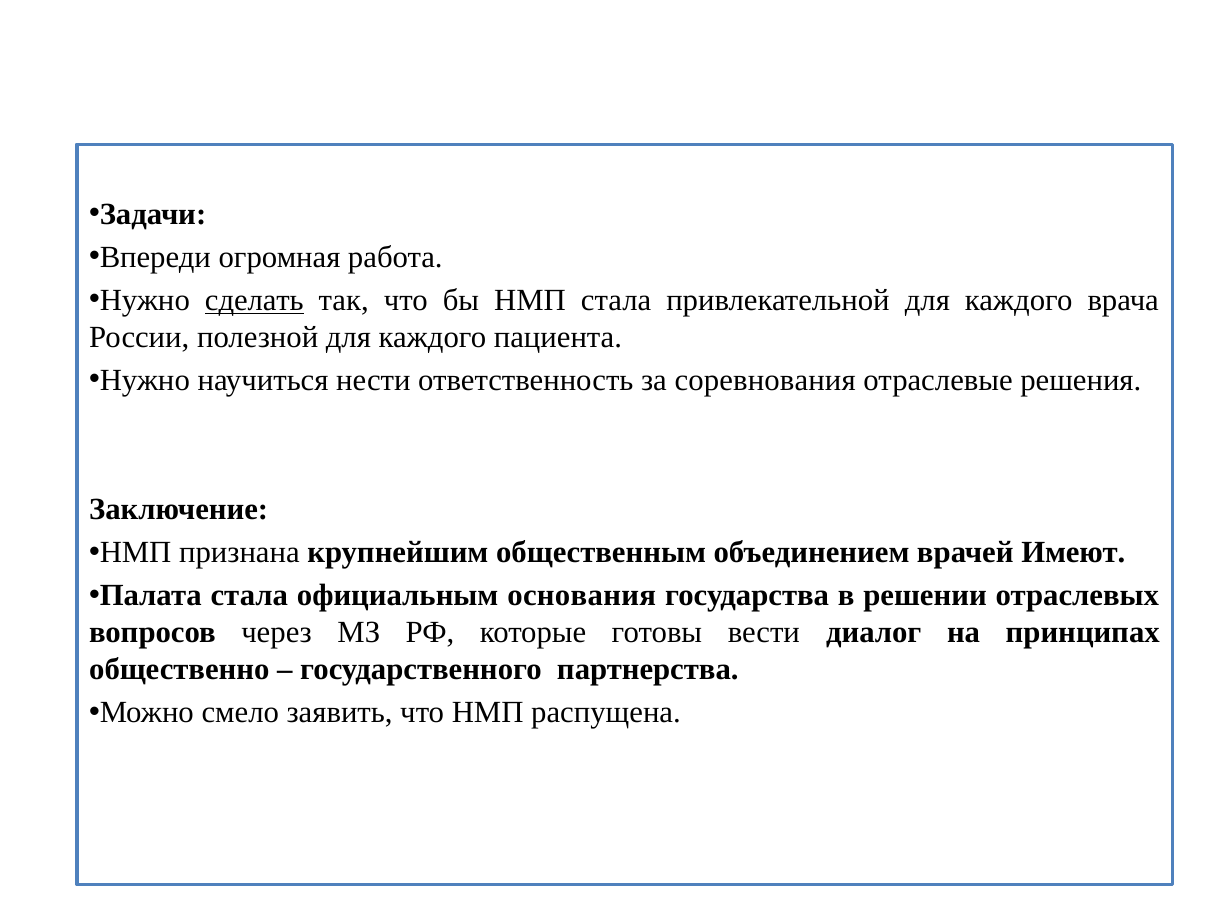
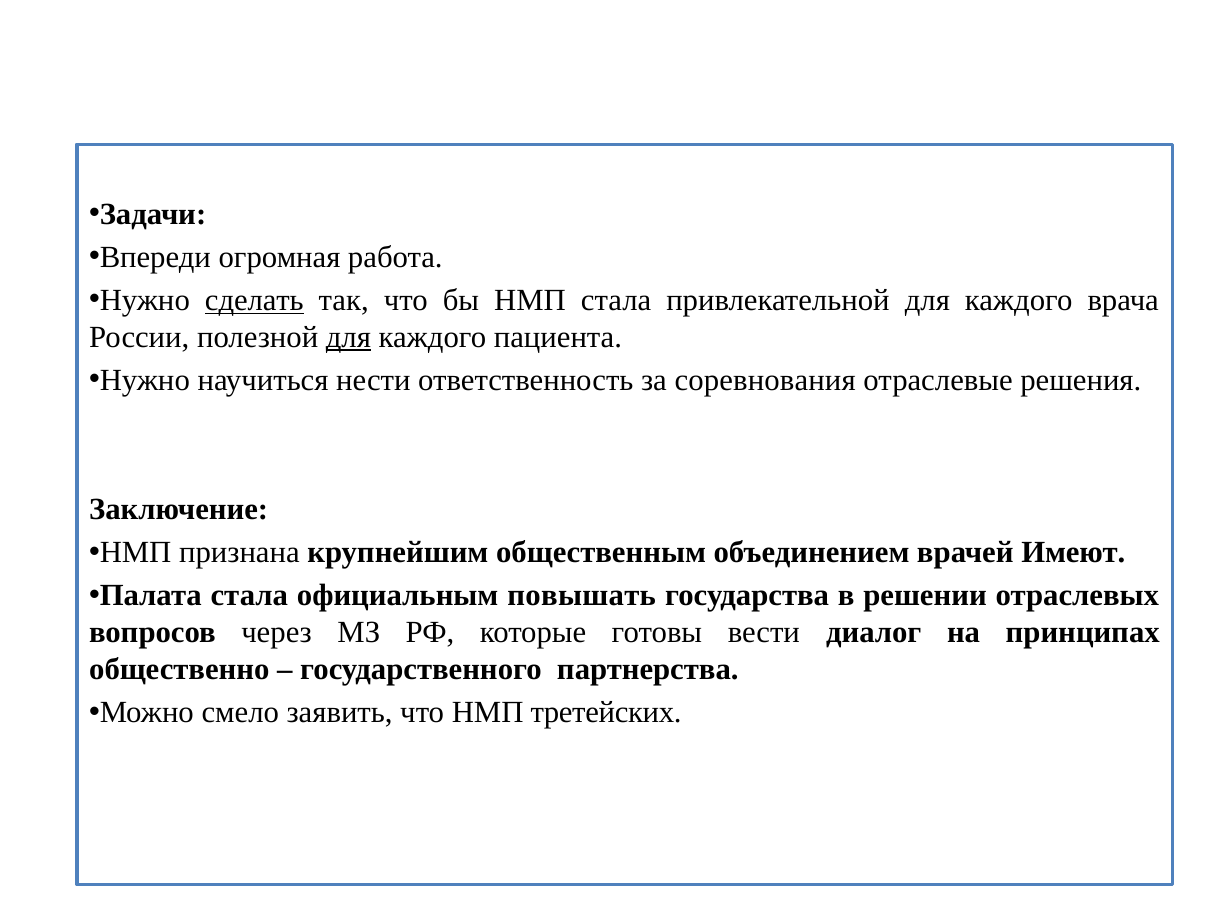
для at (348, 337) underline: none -> present
основания: основания -> повышать
распущена: распущена -> третейских
